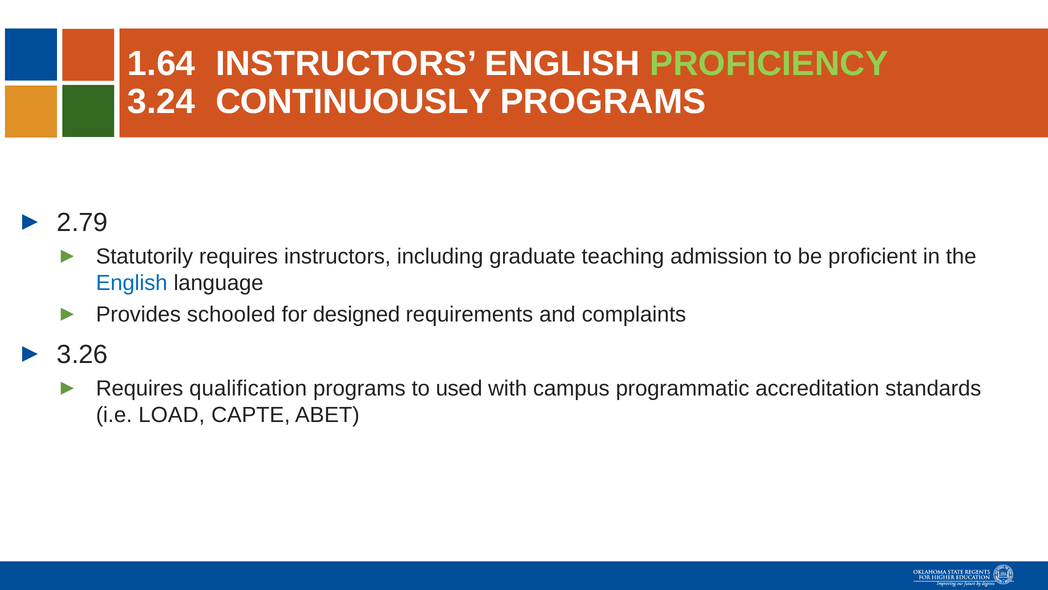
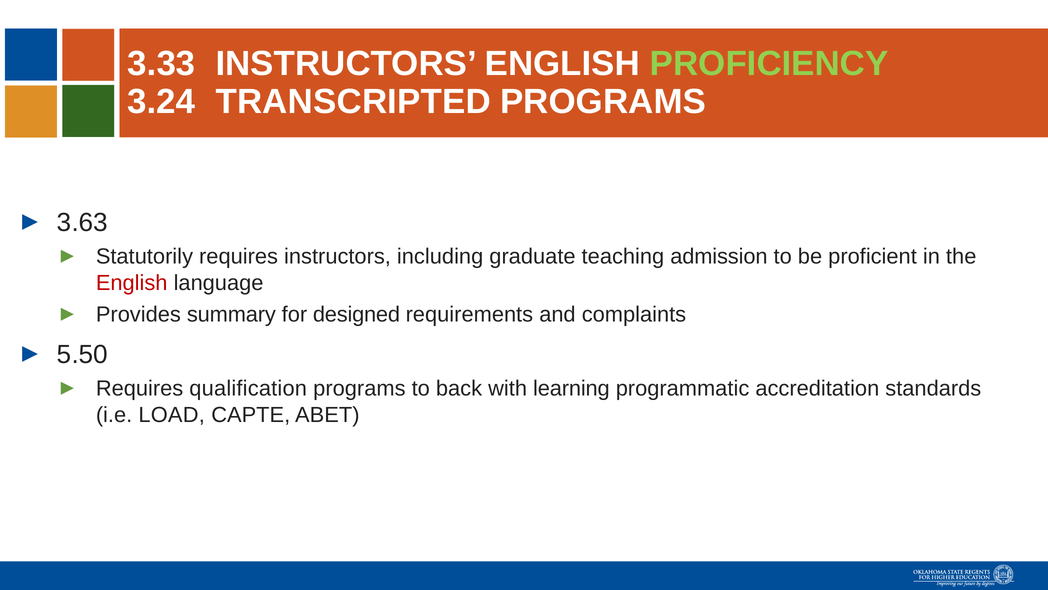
1.64: 1.64 -> 3.33
CONTINUOUSLY: CONTINUOUSLY -> TRANSCRIPTED
2.79: 2.79 -> 3.63
English at (132, 283) colour: blue -> red
schooled: schooled -> summary
3.26: 3.26 -> 5.50
used: used -> back
campus: campus -> learning
